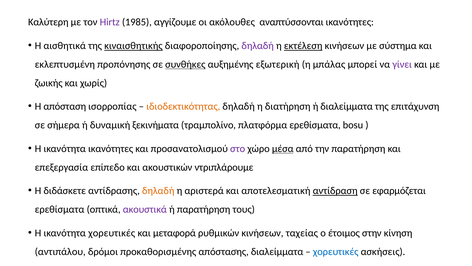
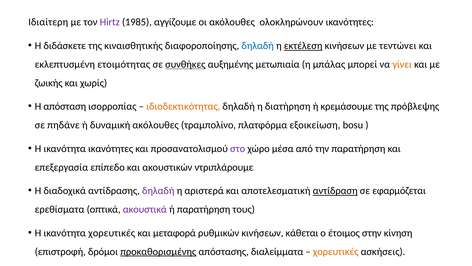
Καλύτερη: Καλύτερη -> Ιδιαίτερη
αναπτύσσονται: αναπτύσσονται -> ολοκληρώνουν
αισθητικά: αισθητικά -> διδάσκετε
κιναισθητικής underline: present -> none
δηλαδή at (258, 46) colour: purple -> blue
σύστημα: σύστημα -> τεντώνει
προπόνησης: προπόνησης -> ετοιμότητας
εξωτερική: εξωτερική -> μετωπιαία
γίνει colour: purple -> orange
ή διαλείμματα: διαλείμματα -> κρεμάσουμε
επιτάχυνση: επιτάχυνση -> πρόβλεψης
σήμερα: σήμερα -> πηδάνε
δυναμική ξεκινήματα: ξεκινήματα -> ακόλουθες
πλατφόρμα ερεθίσματα: ερεθίσματα -> εξοικείωση
μέσα underline: present -> none
διδάσκετε: διδάσκετε -> διαδοχικά
δηλαδή at (158, 190) colour: orange -> purple
ταχείας: ταχείας -> κάθεται
αντιπάλου: αντιπάλου -> επιστροφή
προκαθορισμένης underline: none -> present
χορευτικές at (336, 251) colour: blue -> orange
